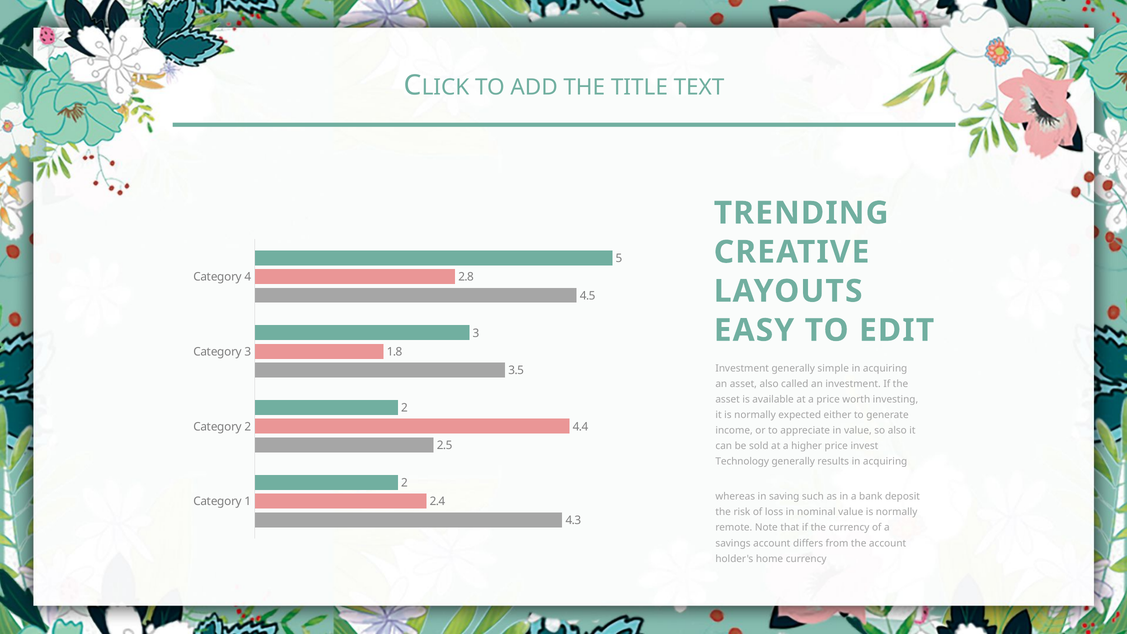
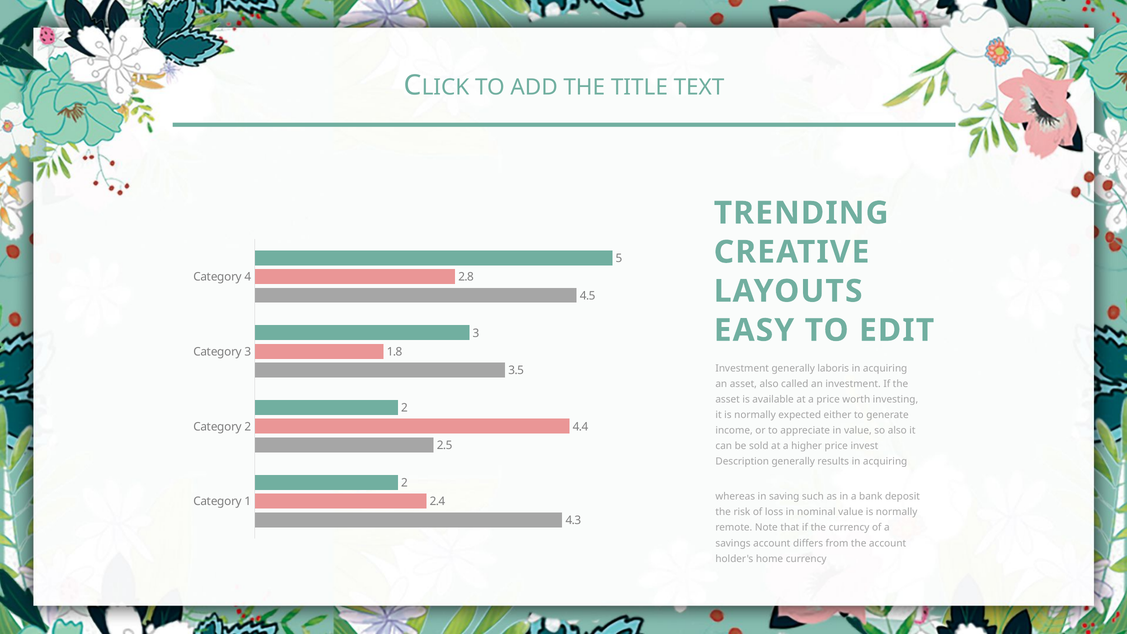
simple: simple -> laboris
Technology: Technology -> Description
